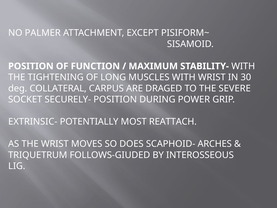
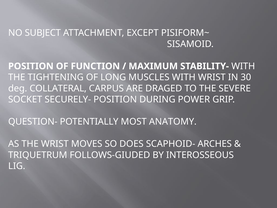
PALMER: PALMER -> SUBJECT
EXTRINSIC-: EXTRINSIC- -> QUESTION-
REATTACH: REATTACH -> ANATOMY
